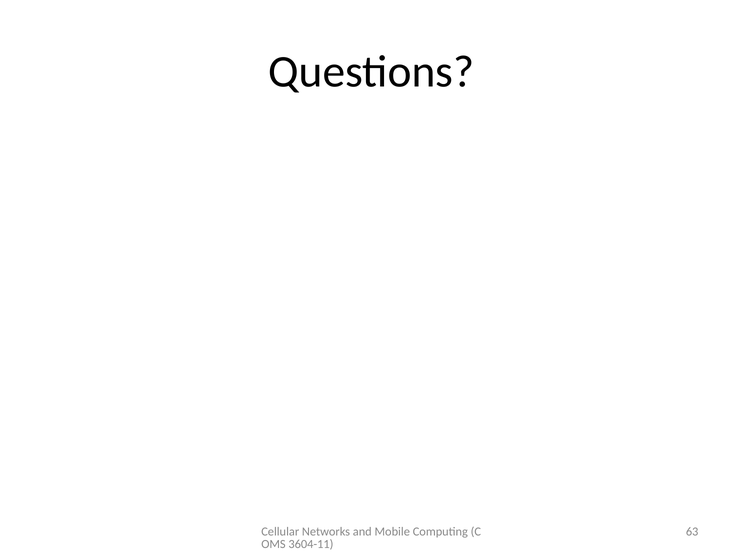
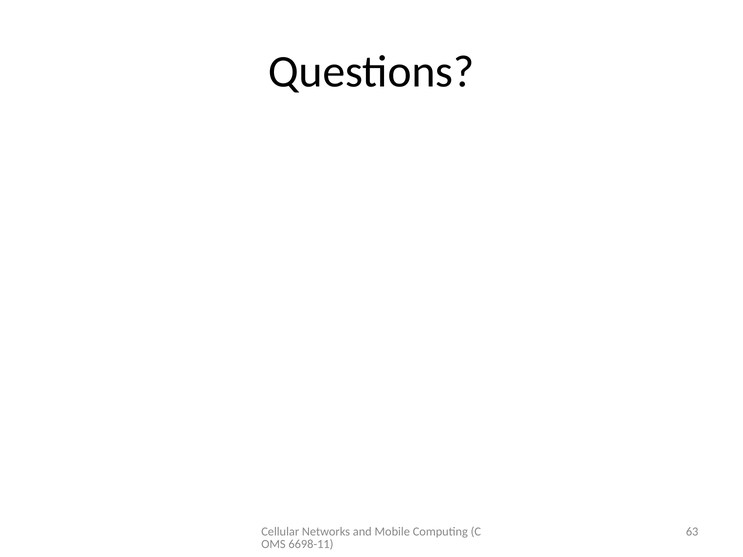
3604-11: 3604-11 -> 6698-11
